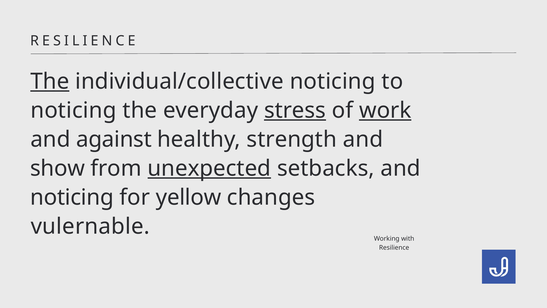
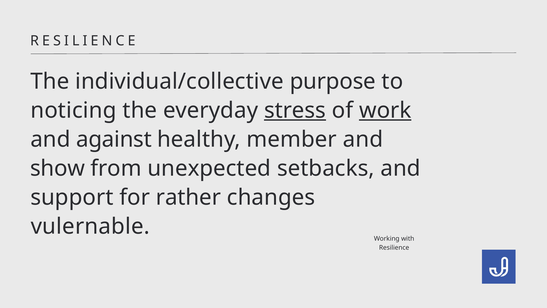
The at (50, 81) underline: present -> none
individual/collective noticing: noticing -> purpose
strength: strength -> member
unexpected underline: present -> none
noticing at (72, 197): noticing -> support
yellow: yellow -> rather
